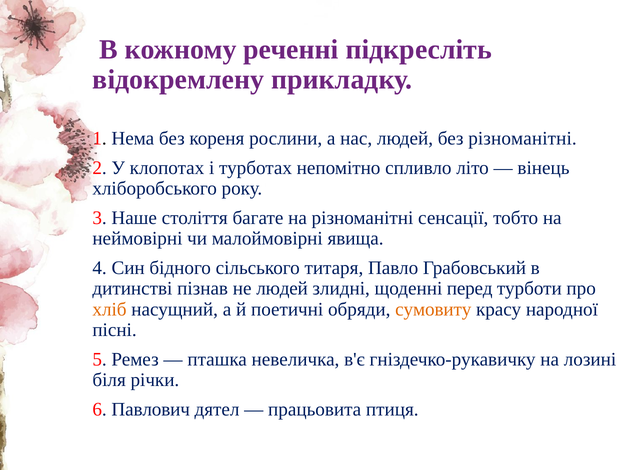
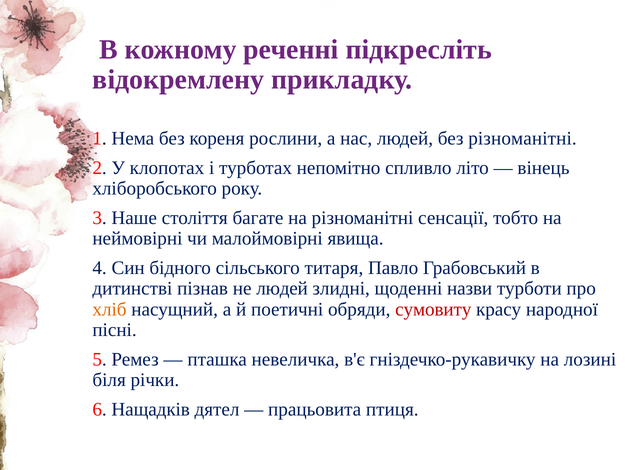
перед: перед -> назви
сумовиту colour: orange -> red
Павлович: Павлович -> Нащадків
